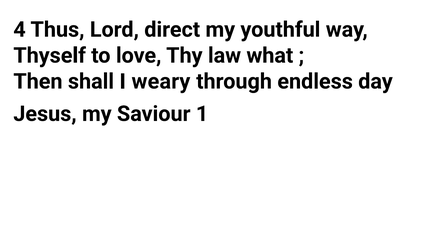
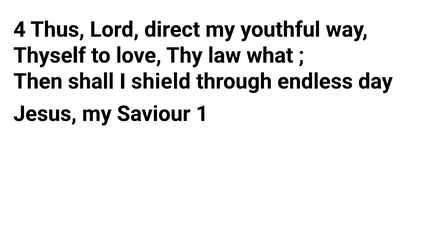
weary: weary -> shield
